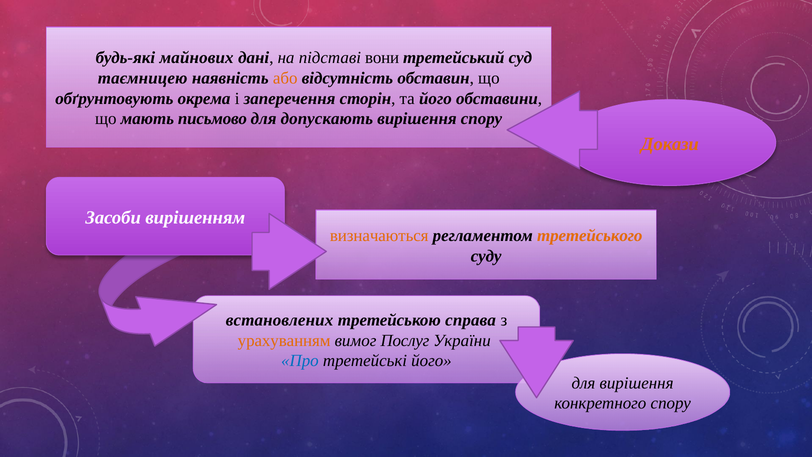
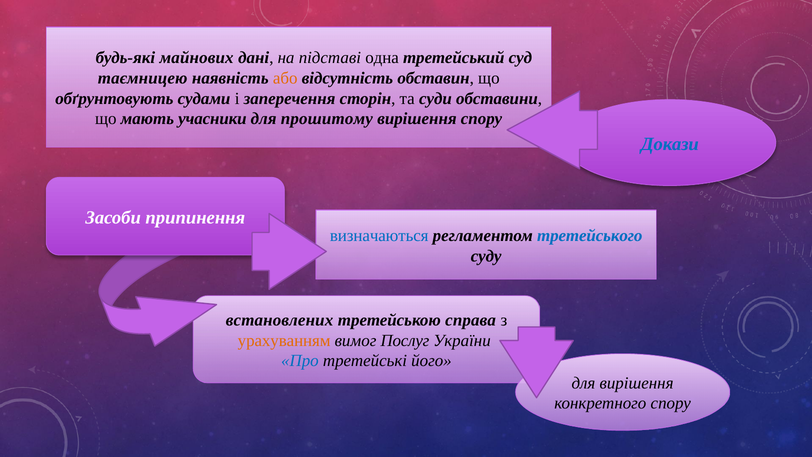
вони: вони -> одна
окрема: окрема -> судами
та його: його -> суди
письмово: письмово -> учасники
допускають: допускають -> прошитому
Докази colour: orange -> blue
вирішенням: вирішенням -> припинення
визначаються colour: orange -> blue
третейського colour: orange -> blue
